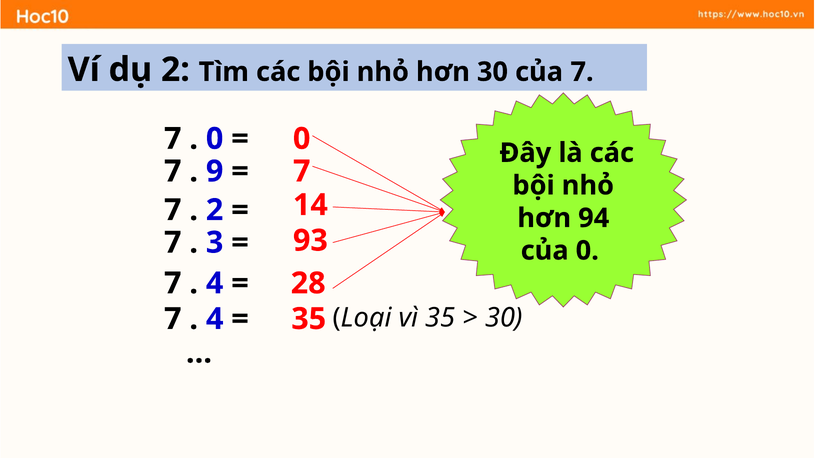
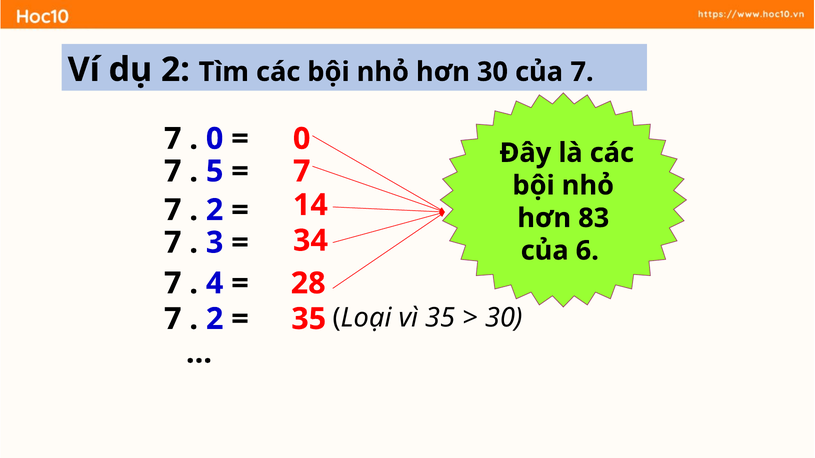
9: 9 -> 5
94: 94 -> 83
93: 93 -> 34
của 0: 0 -> 6
4 at (215, 319): 4 -> 2
